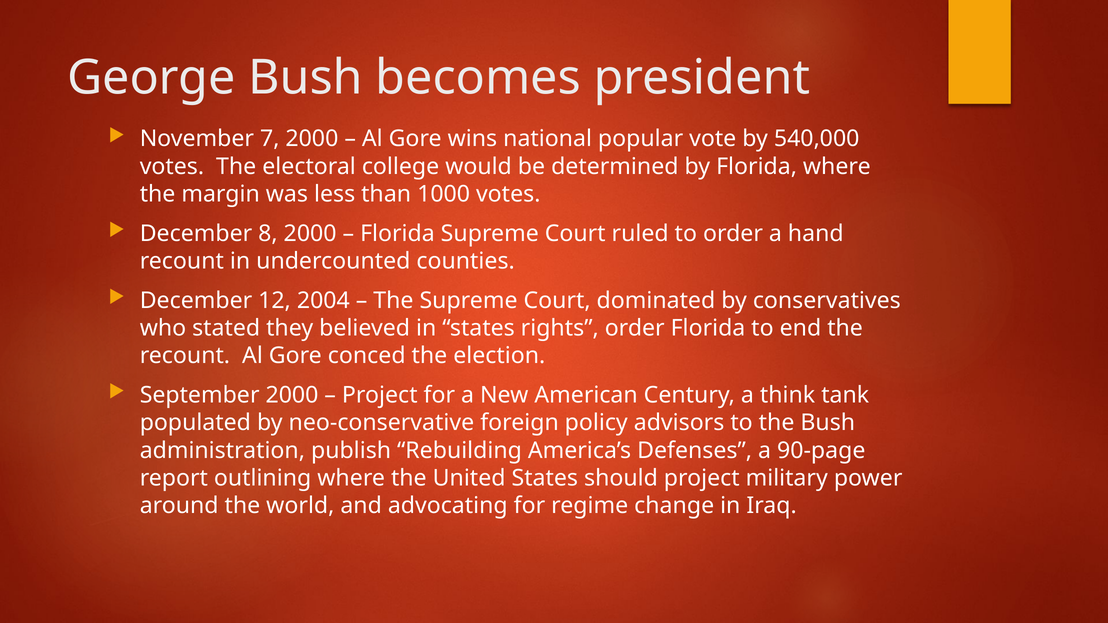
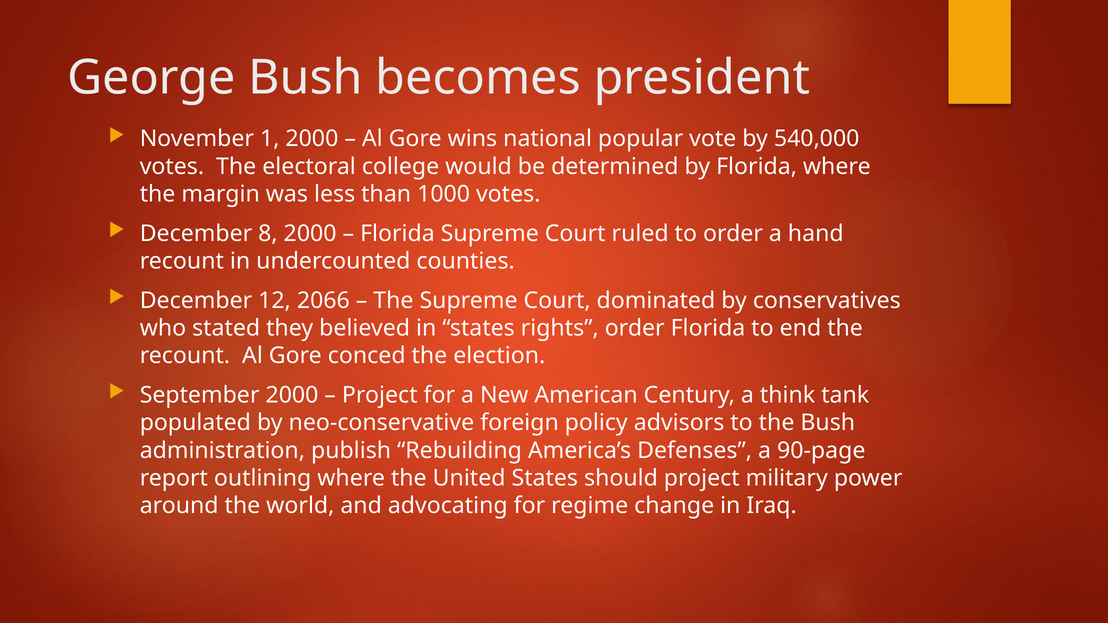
7: 7 -> 1
2004: 2004 -> 2066
